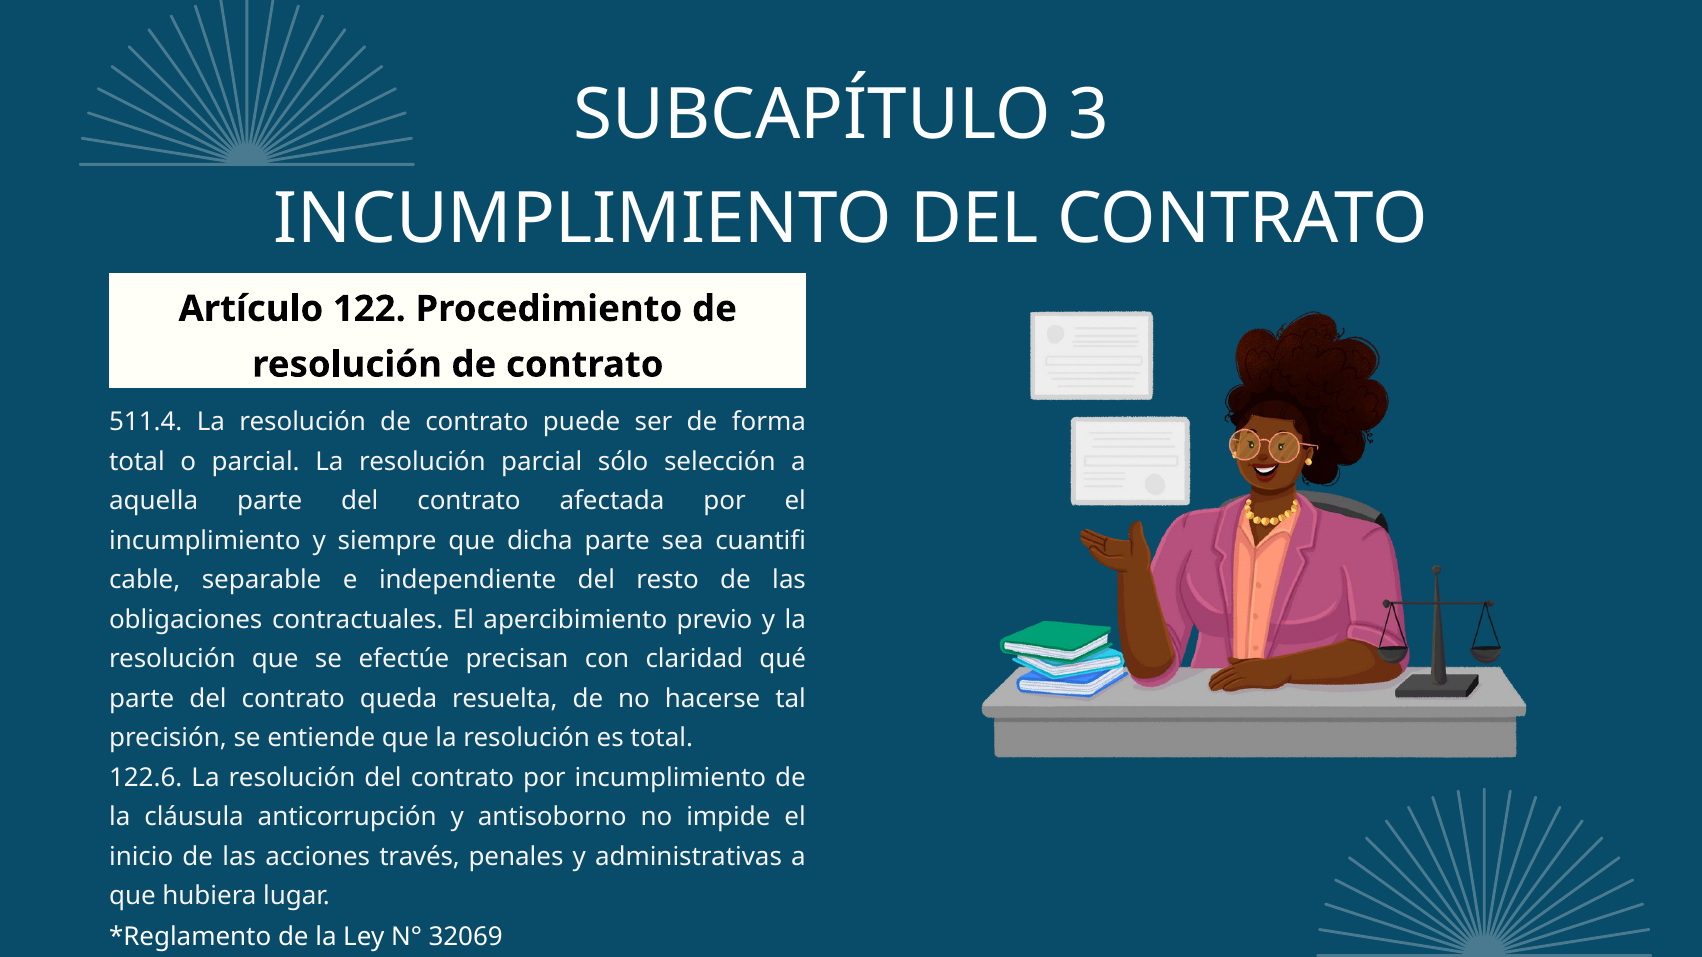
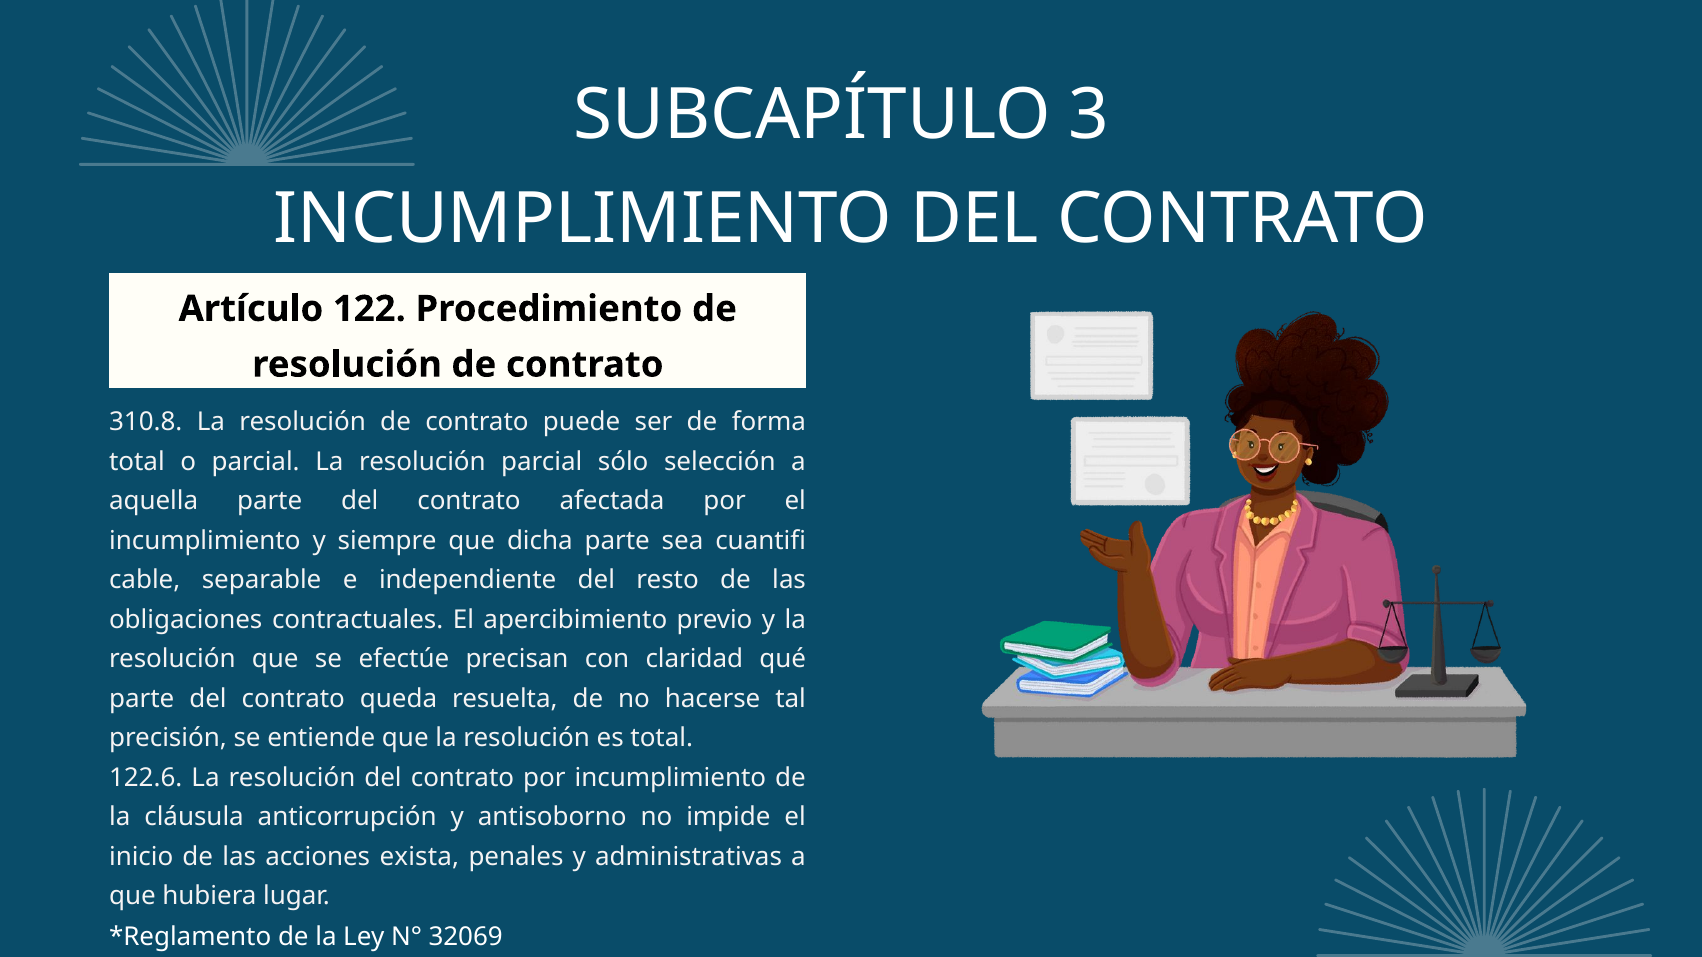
511.4: 511.4 -> 310.8
través: través -> exista
